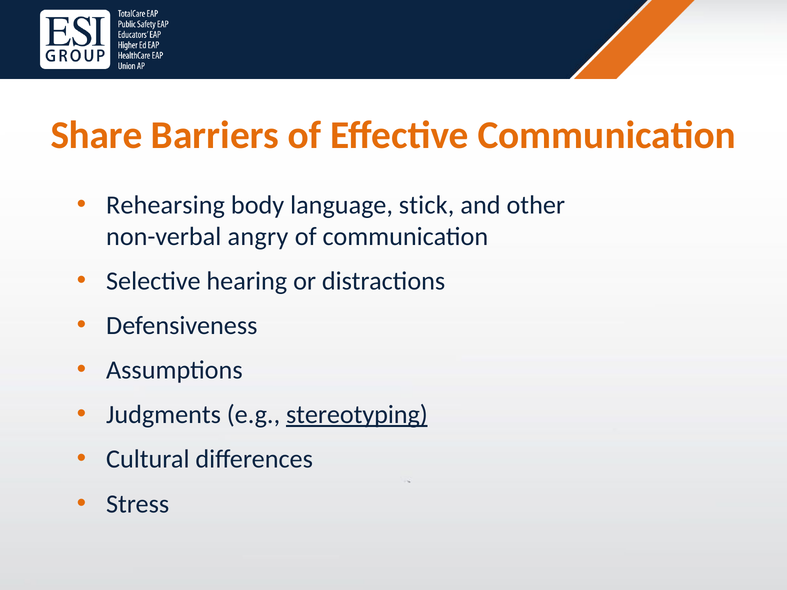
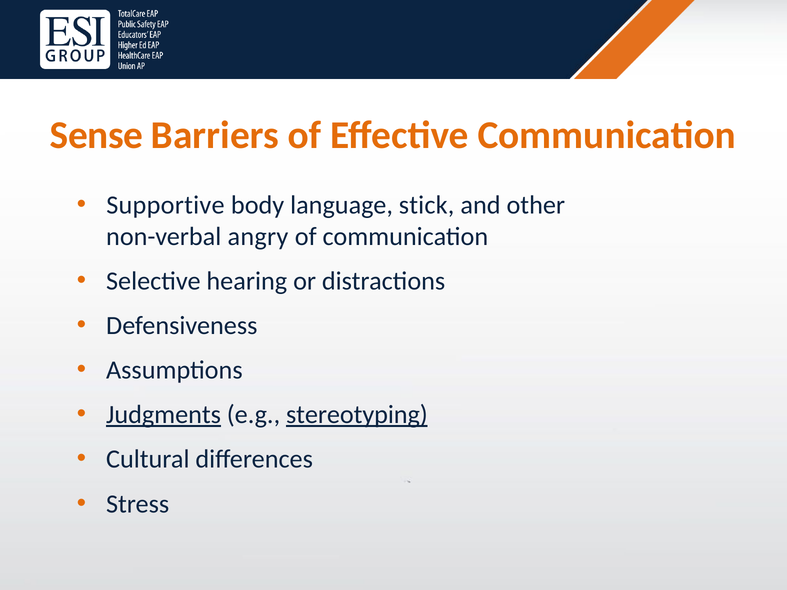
Share: Share -> Sense
Rehearsing: Rehearsing -> Supportive
Judgments underline: none -> present
